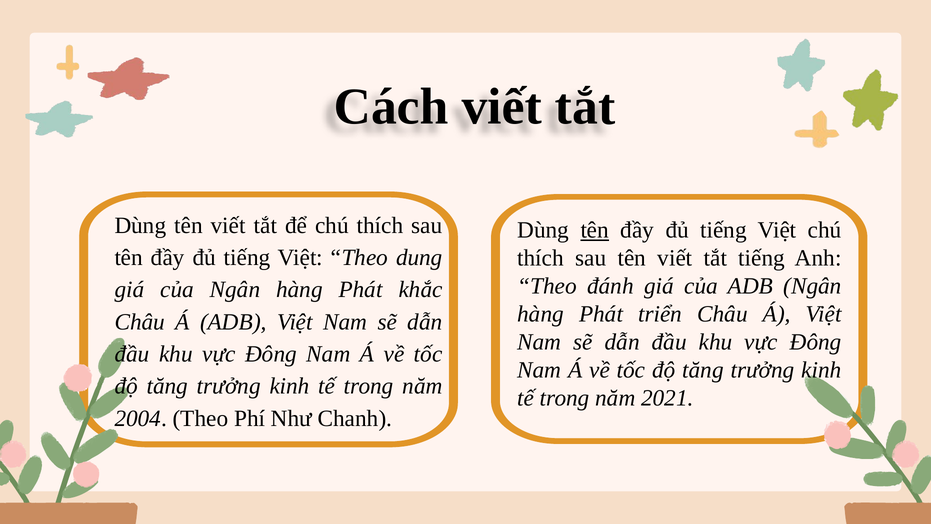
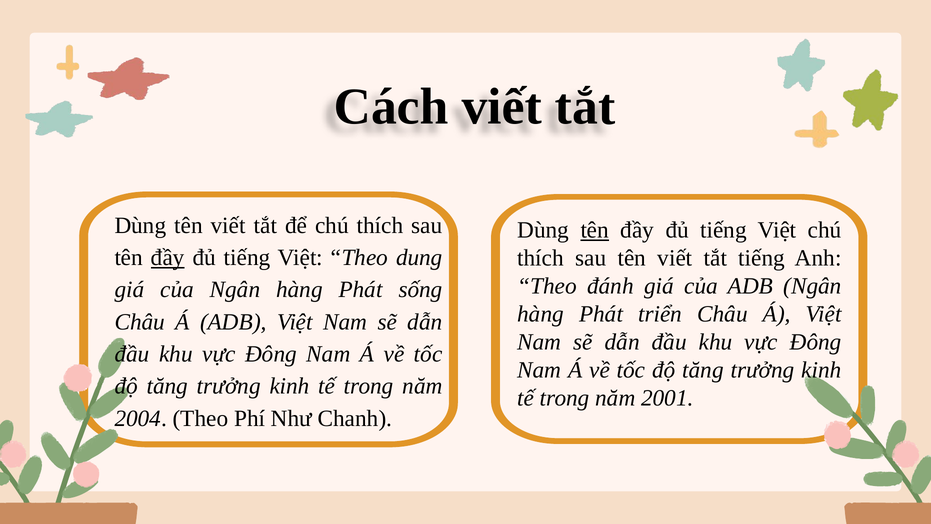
đầy at (168, 258) underline: none -> present
khắc: khắc -> sống
2021: 2021 -> 2001
